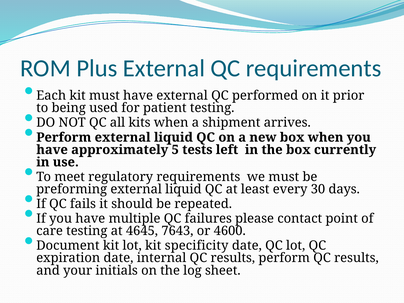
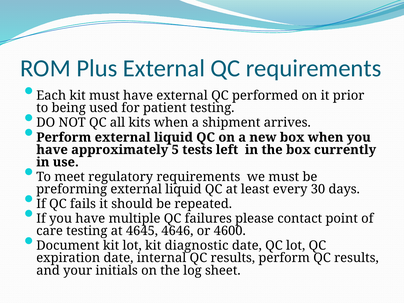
7643: 7643 -> 4646
specificity: specificity -> diagnostic
